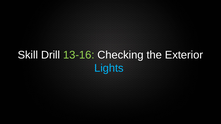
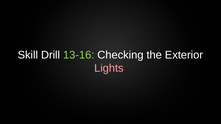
Lights colour: light blue -> pink
